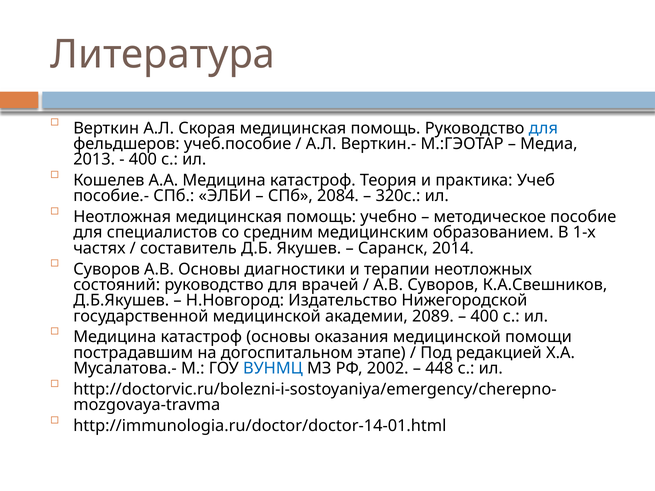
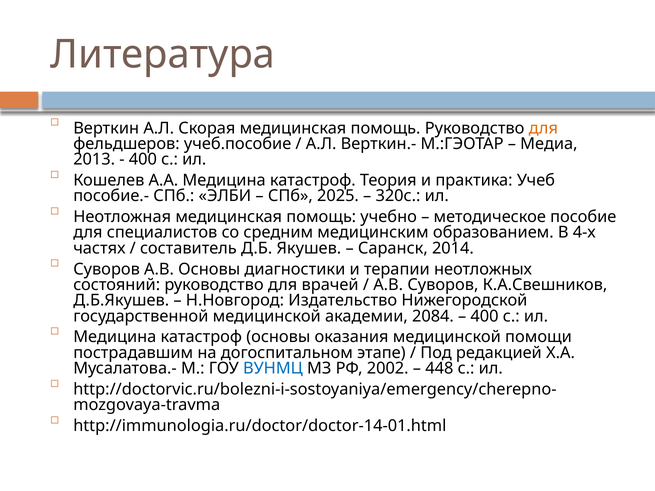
для at (543, 128) colour: blue -> orange
2084: 2084 -> 2025
1-х: 1-х -> 4-х
2089: 2089 -> 2084
